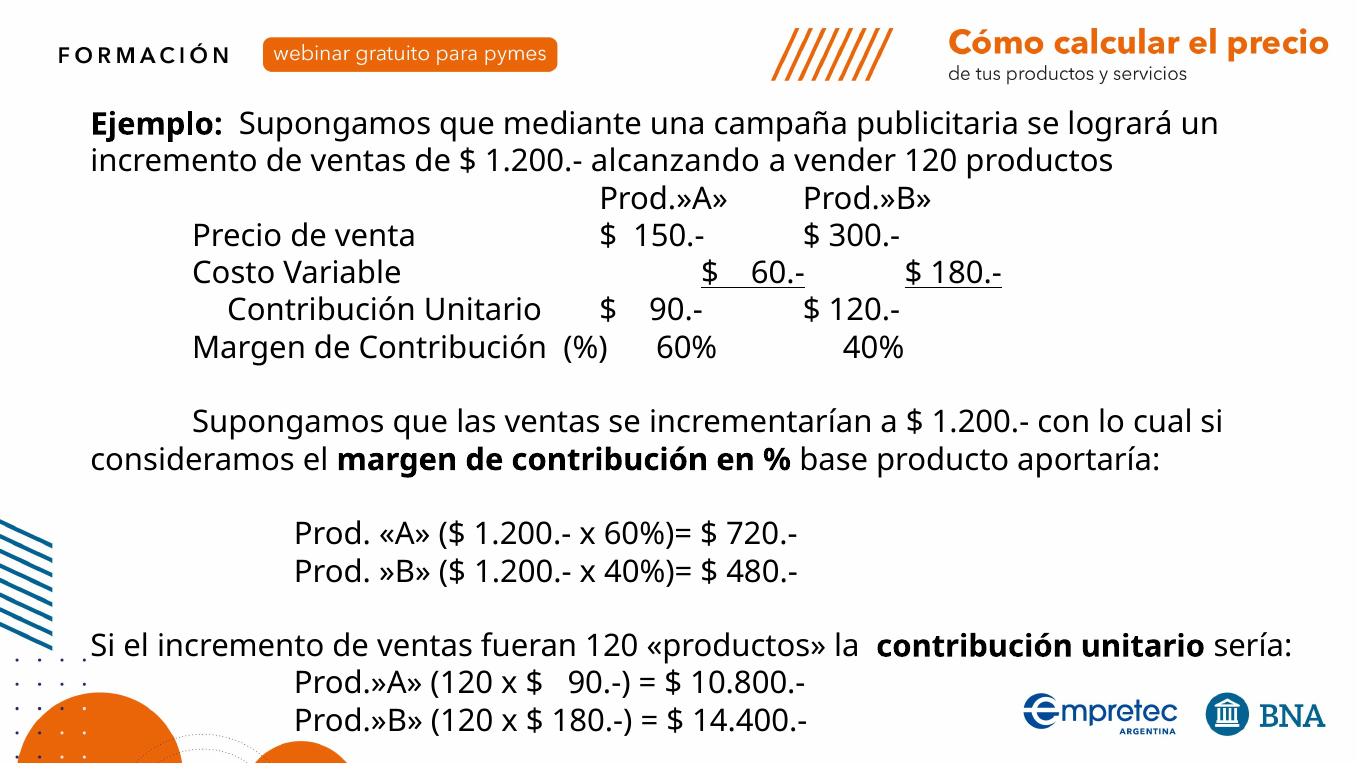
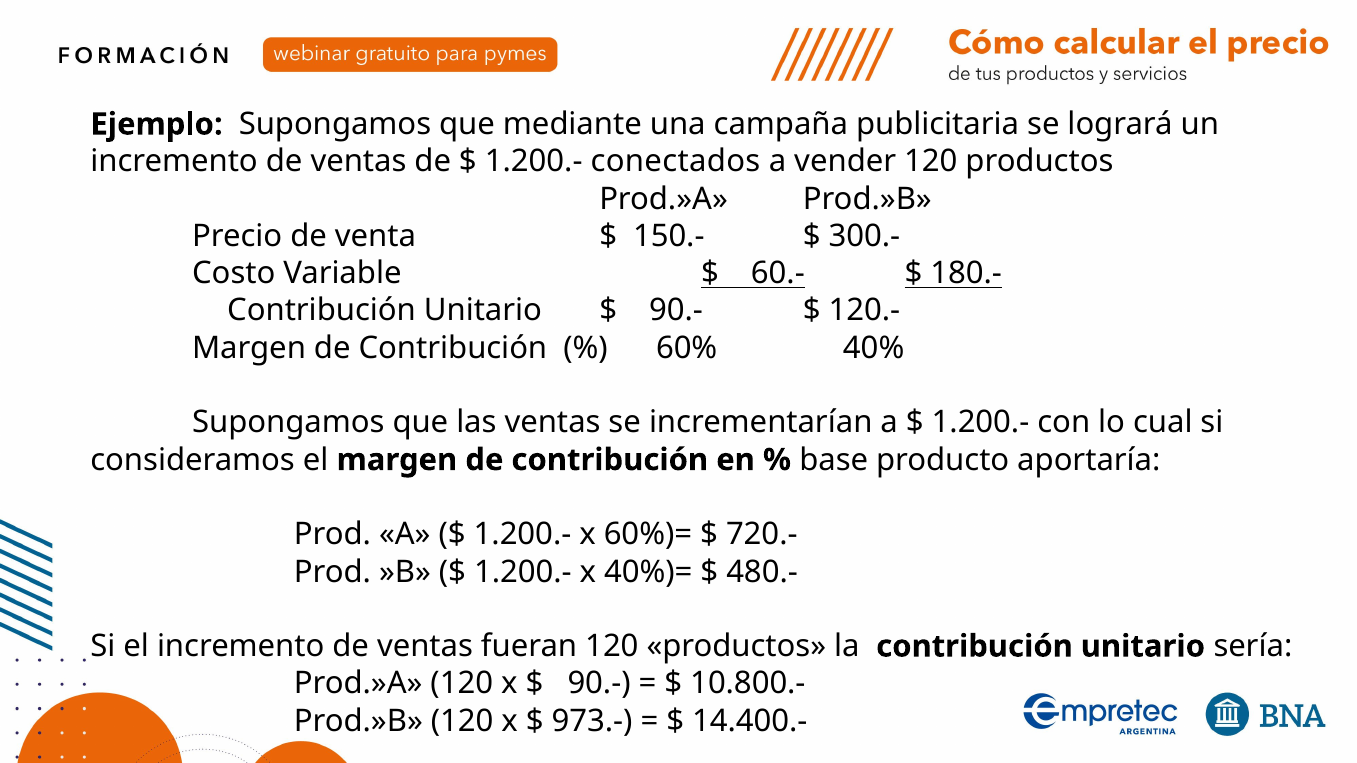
alcanzando: alcanzando -> conectados
180.- at (592, 721): 180.- -> 973.-
